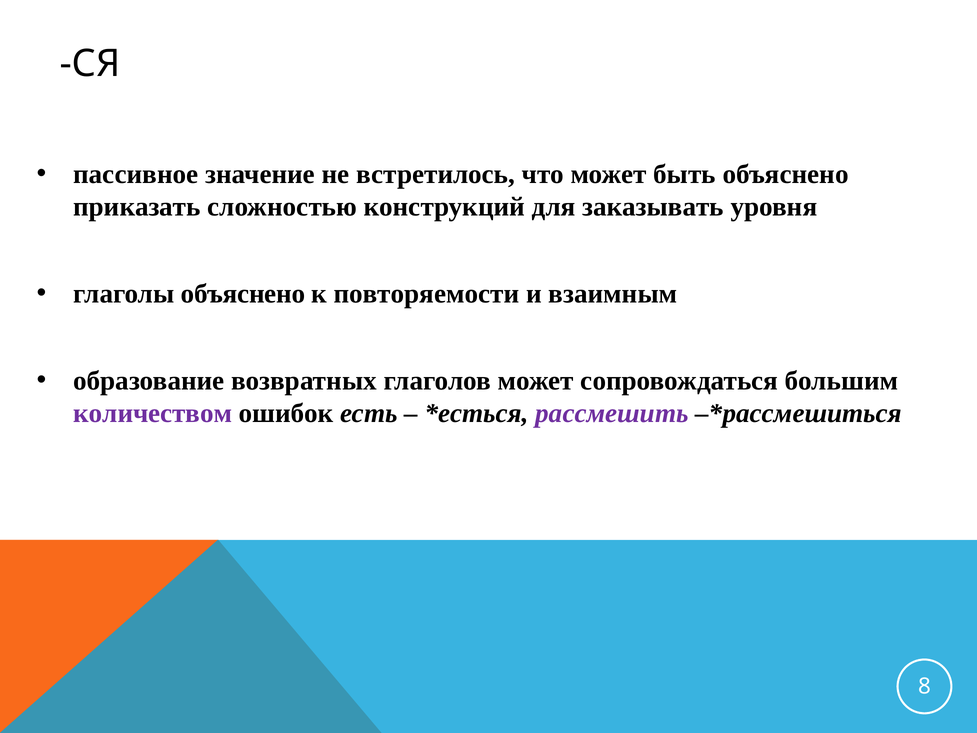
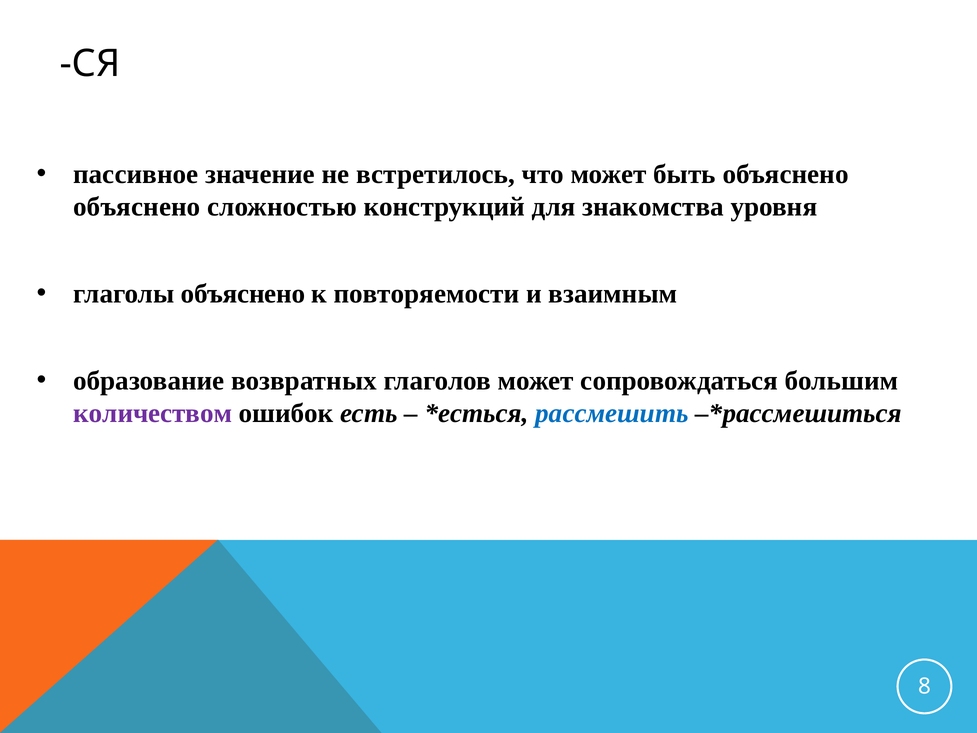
приказать at (137, 207): приказать -> объяснено
заказывать: заказывать -> знакомства
рассмешить colour: purple -> blue
